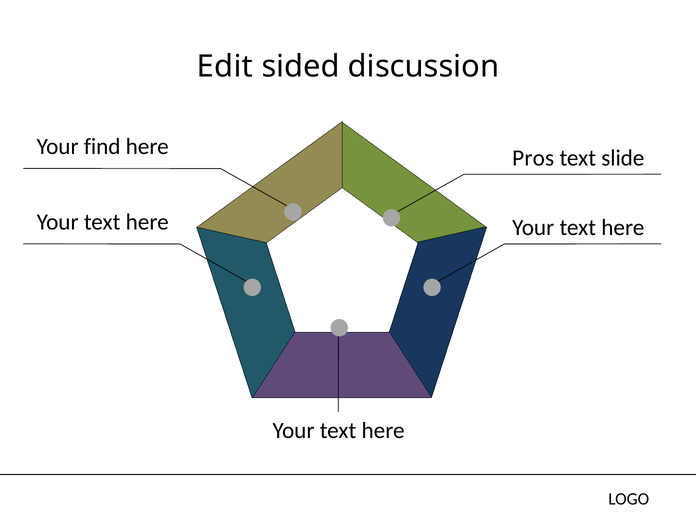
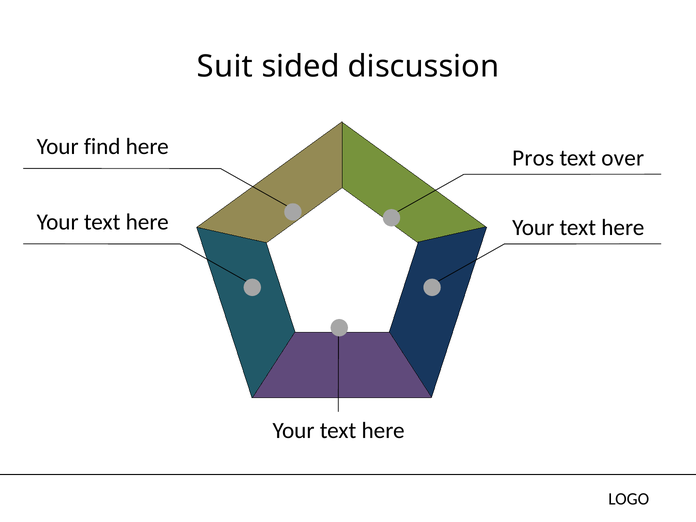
Edit: Edit -> Suit
slide: slide -> over
